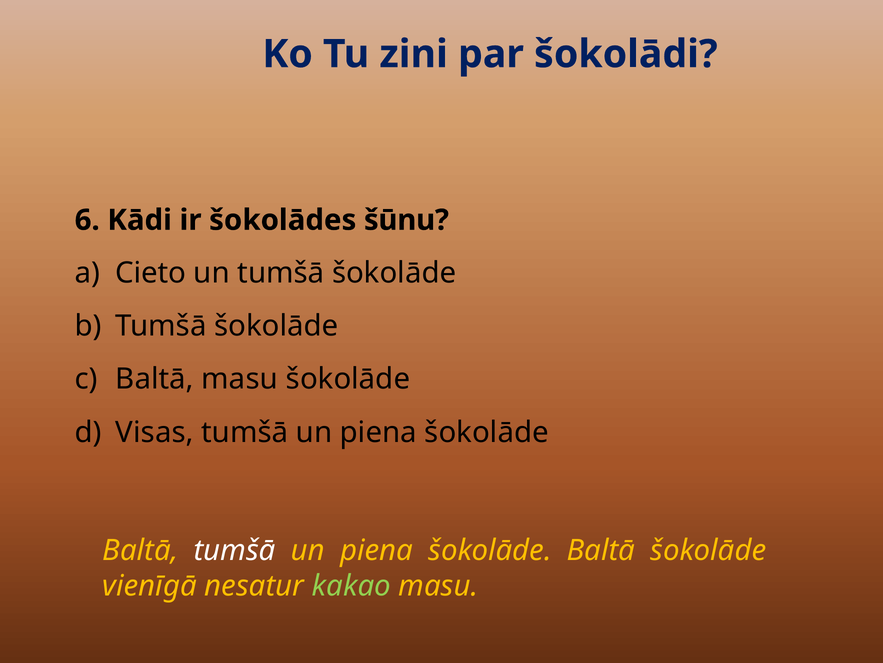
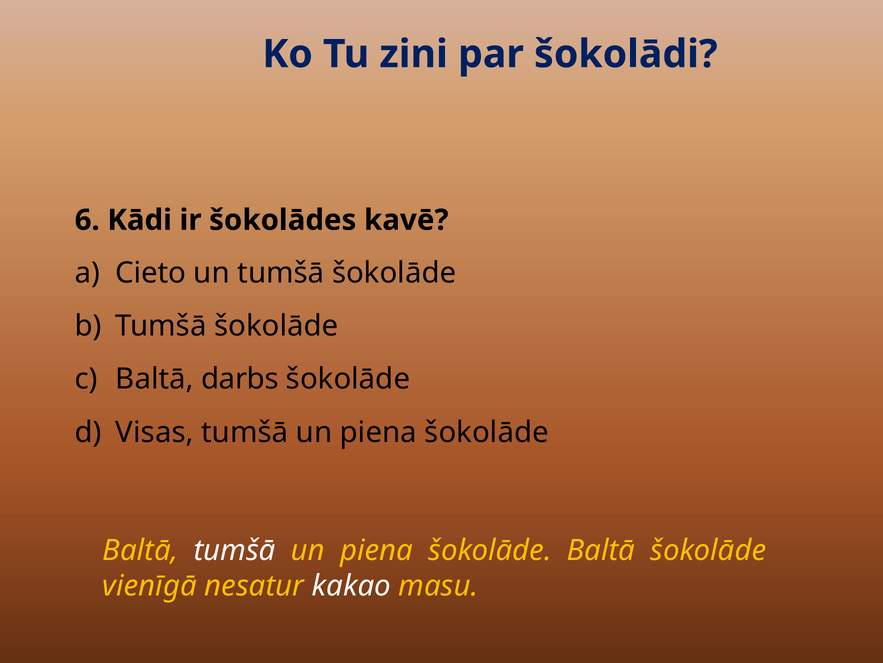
šūnu: šūnu -> kavē
Baltā masu: masu -> darbs
kakao colour: light green -> white
